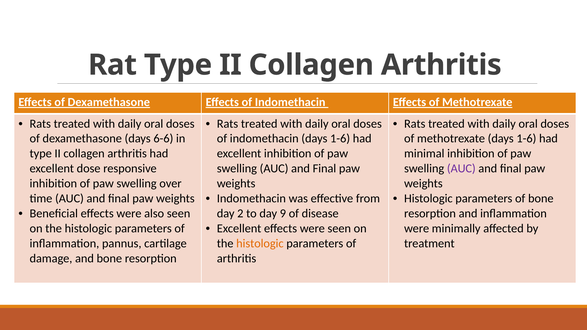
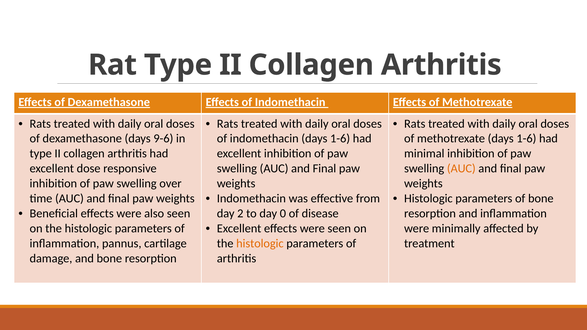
6-6: 6-6 -> 9-6
AUC at (461, 169) colour: purple -> orange
9: 9 -> 0
